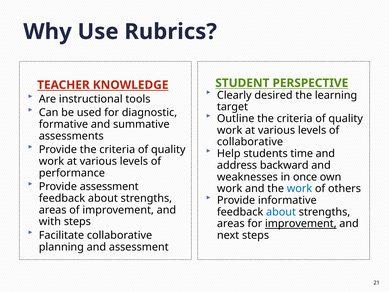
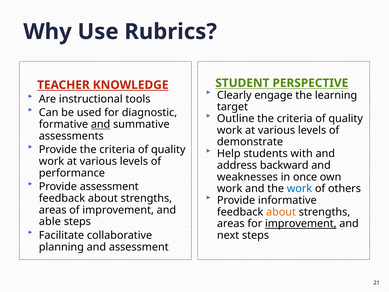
desired: desired -> engage
and at (101, 124) underline: none -> present
collaborative at (250, 142): collaborative -> demonstrate
time: time -> with
about at (281, 212) colour: blue -> orange
with: with -> able
